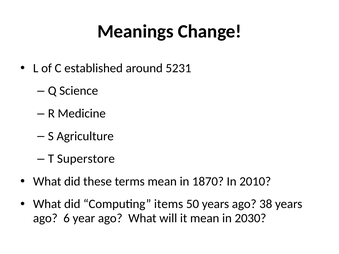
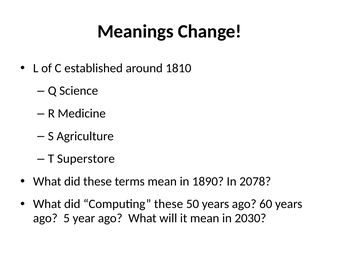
5231: 5231 -> 1810
1870: 1870 -> 1890
2010: 2010 -> 2078
Computing items: items -> these
38: 38 -> 60
6: 6 -> 5
